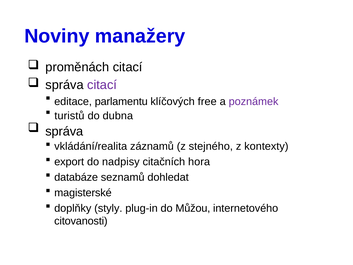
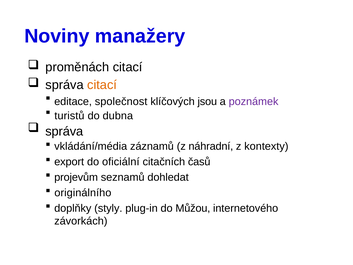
citací at (102, 85) colour: purple -> orange
parlamentu: parlamentu -> společnost
free: free -> jsou
vkládání/realita: vkládání/realita -> vkládání/média
stejného: stejného -> náhradní
nadpisy: nadpisy -> oficiální
hora: hora -> časů
databáze: databáze -> projevům
magisterské: magisterské -> originálního
citovanosti: citovanosti -> závorkách
